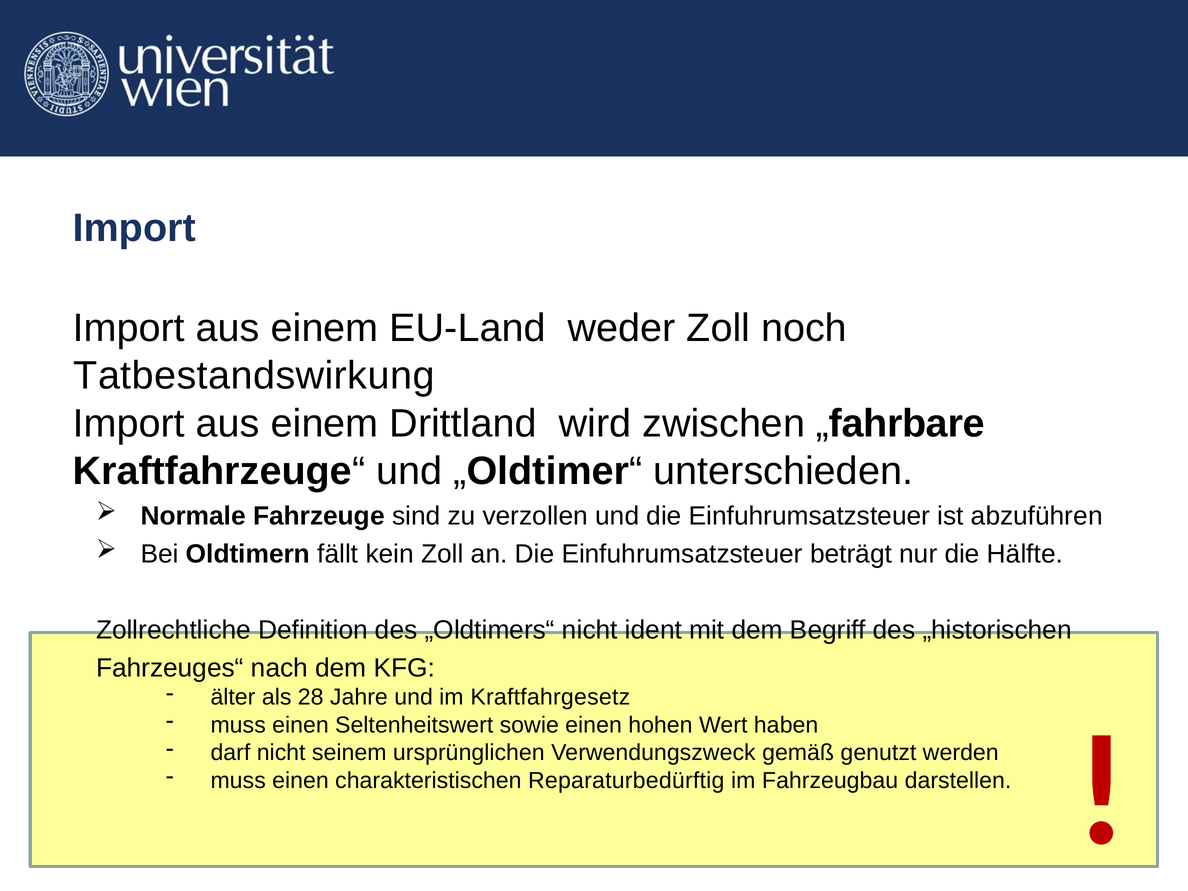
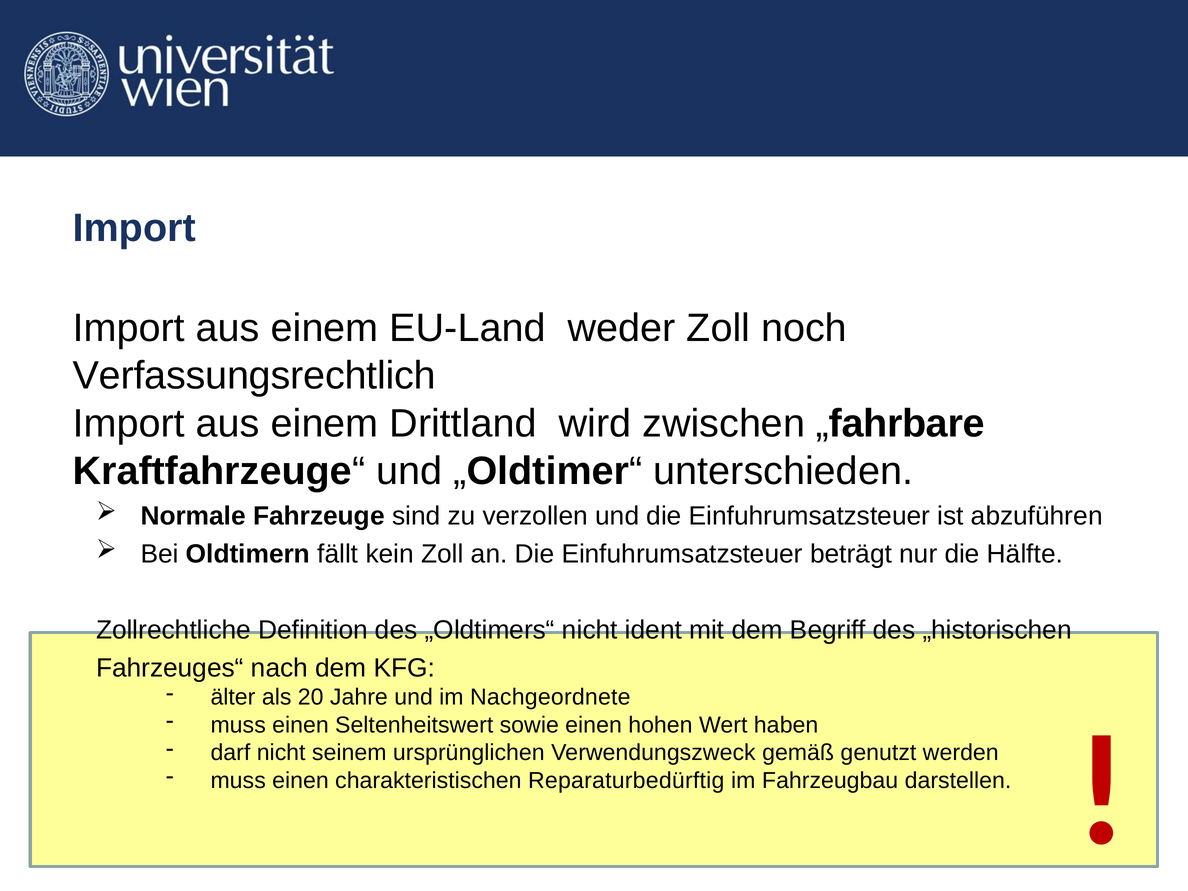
Tatbestandswirkung: Tatbestandswirkung -> Verfassungsrechtlich
28: 28 -> 20
Kraftfahrgesetz: Kraftfahrgesetz -> Nachgeordnete
